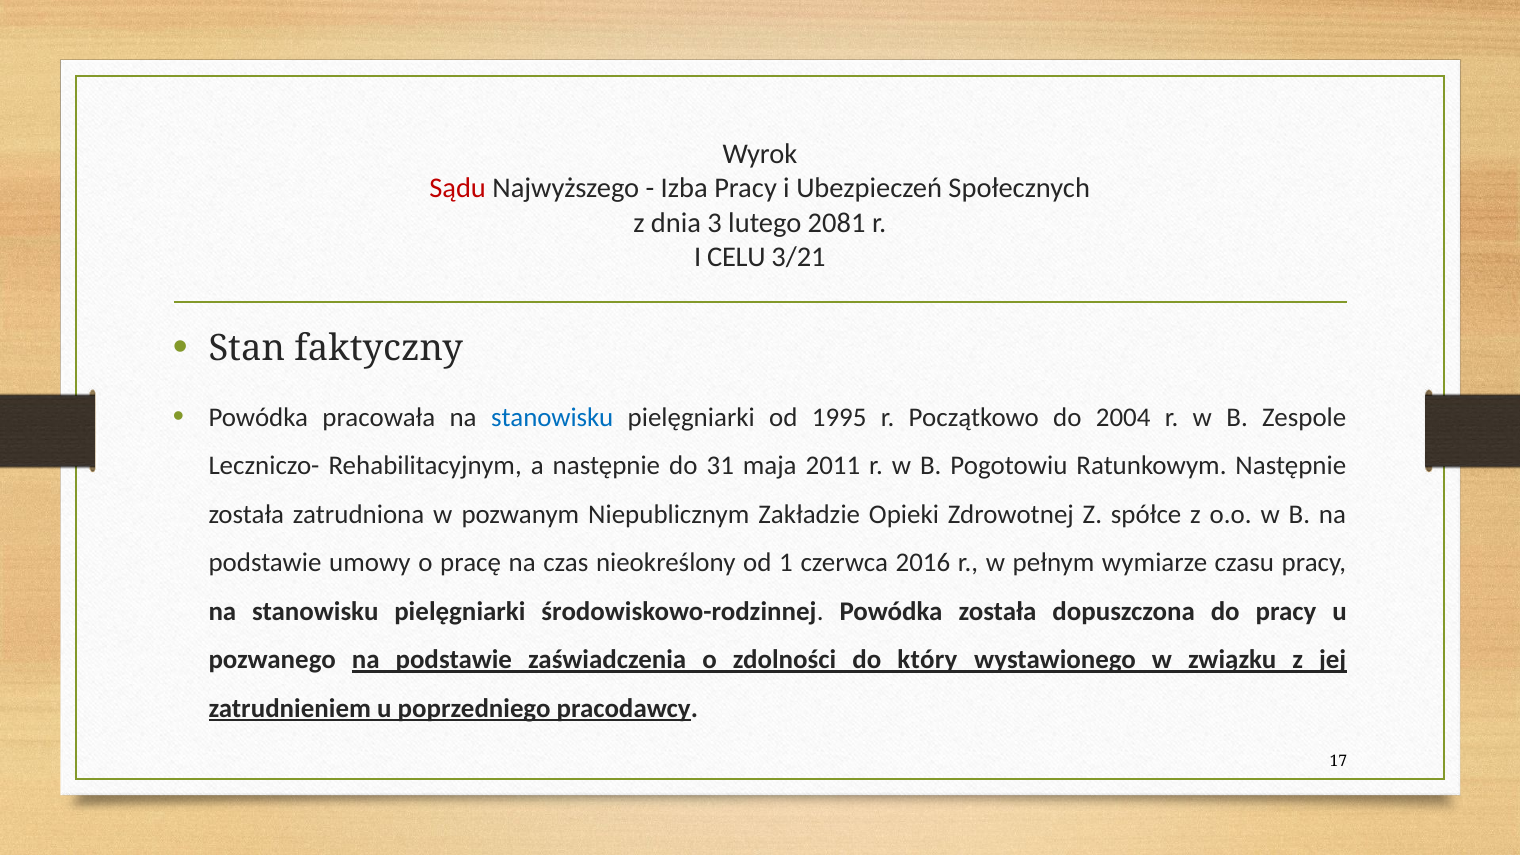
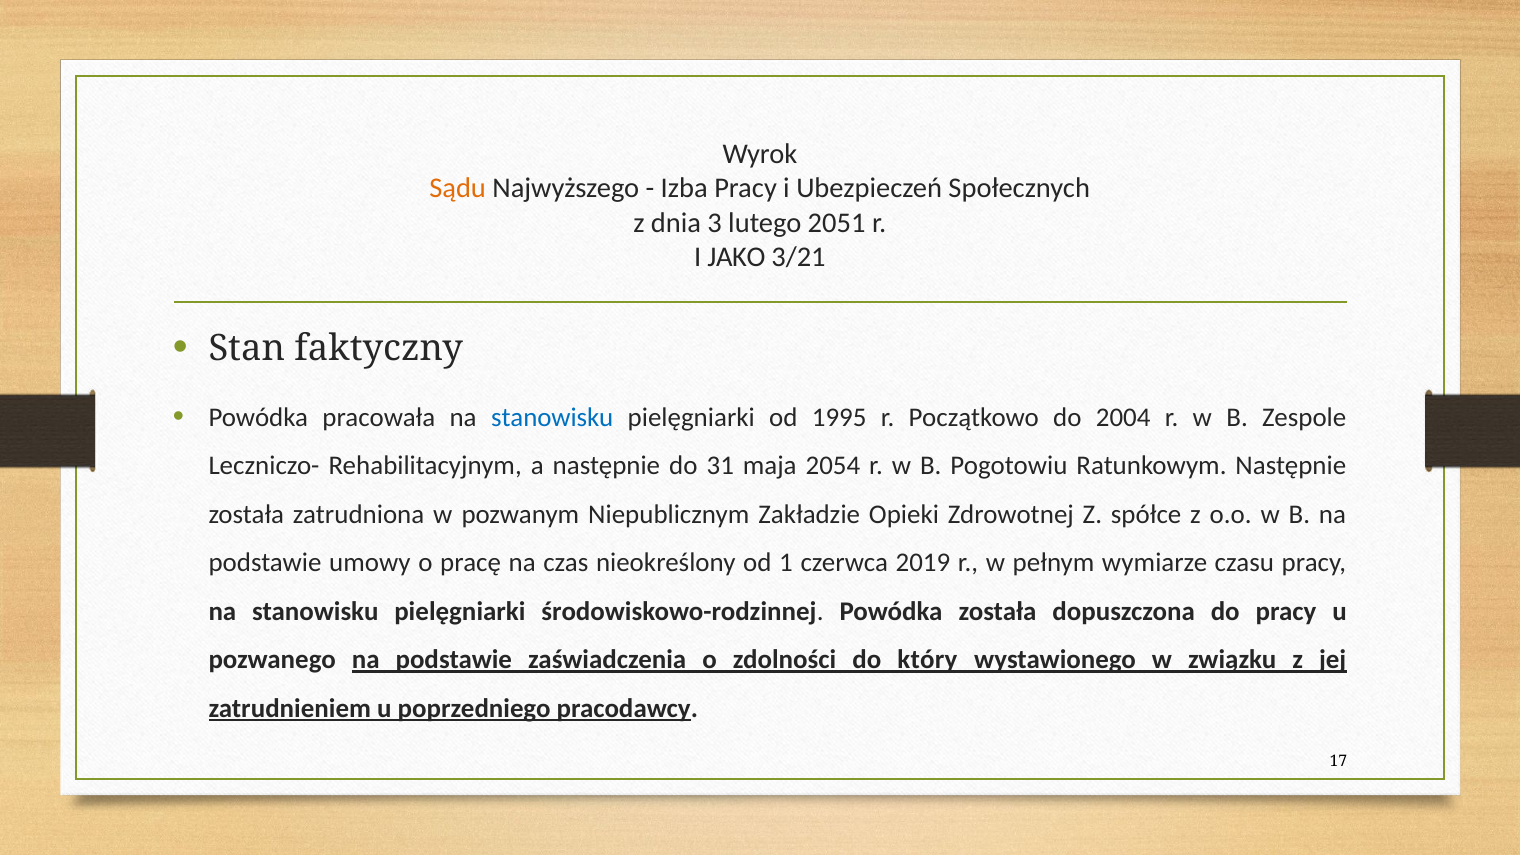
Sądu colour: red -> orange
2081: 2081 -> 2051
CELU: CELU -> JAKO
2011: 2011 -> 2054
2016: 2016 -> 2019
